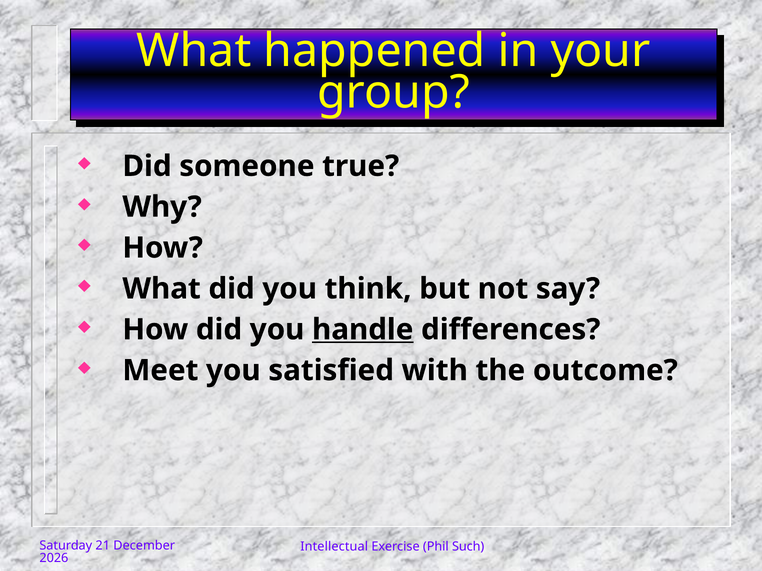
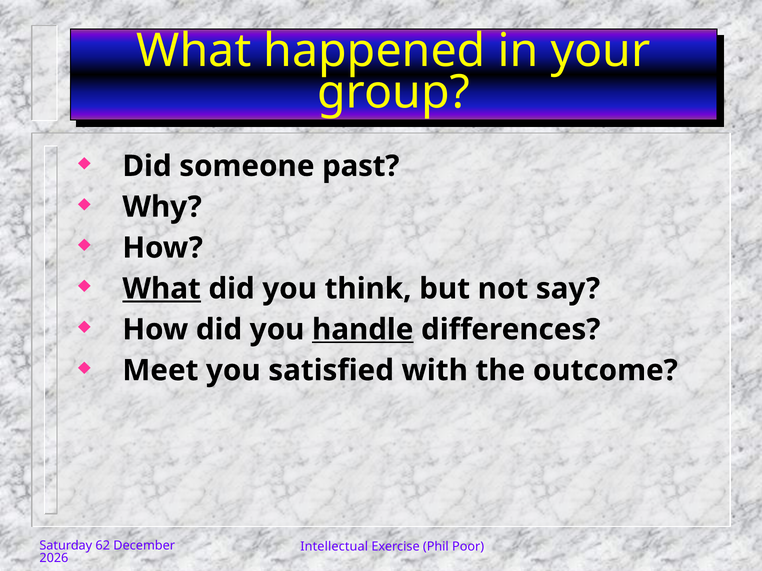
true: true -> past
What at (162, 289) underline: none -> present
21: 21 -> 62
Such: Such -> Poor
